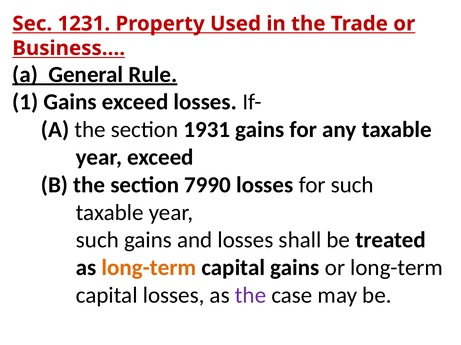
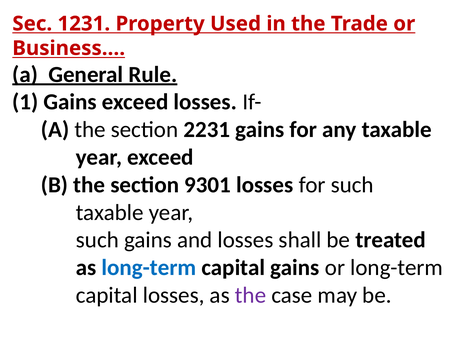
1931: 1931 -> 2231
7990: 7990 -> 9301
long-term at (149, 268) colour: orange -> blue
